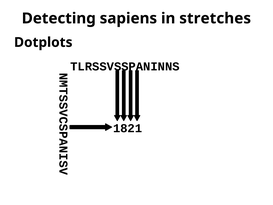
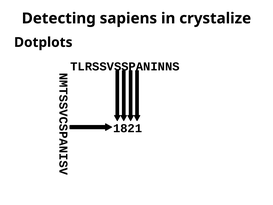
stretches: stretches -> crystalize
